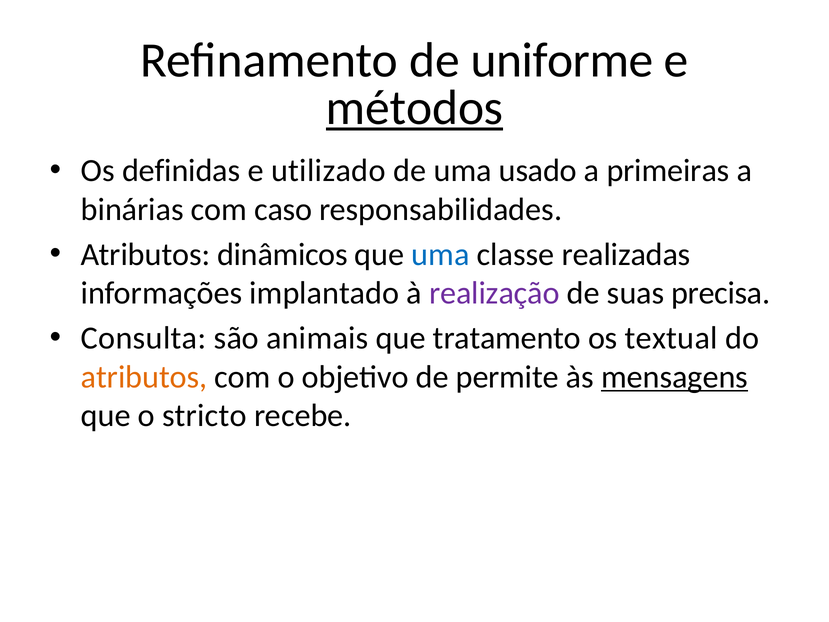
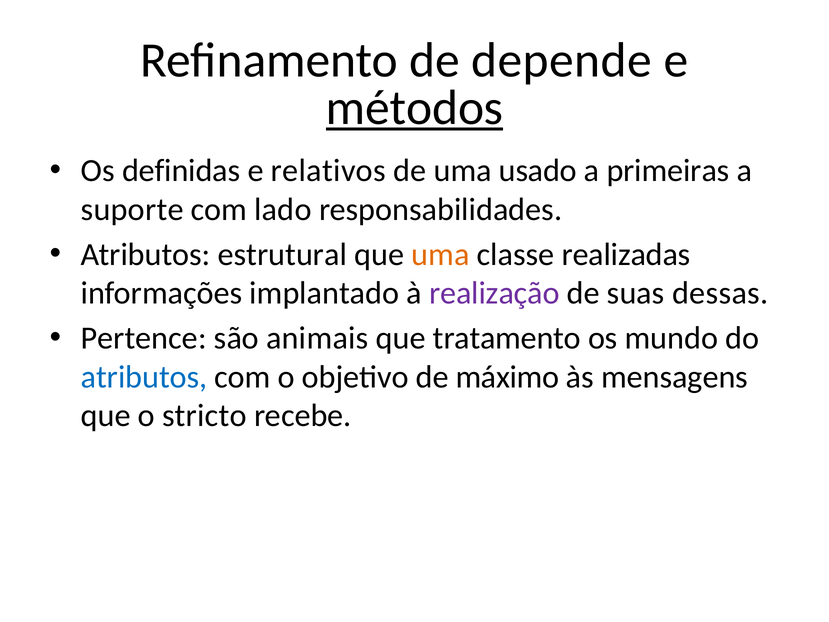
uniforme: uniforme -> depende
utilizado: utilizado -> relativos
binárias: binárias -> suporte
caso: caso -> lado
dinâmicos: dinâmicos -> estrutural
uma at (440, 254) colour: blue -> orange
precisa: precisa -> dessas
Consulta: Consulta -> Pertence
textual: textual -> mundo
atributos at (144, 377) colour: orange -> blue
permite: permite -> máximo
mensagens underline: present -> none
